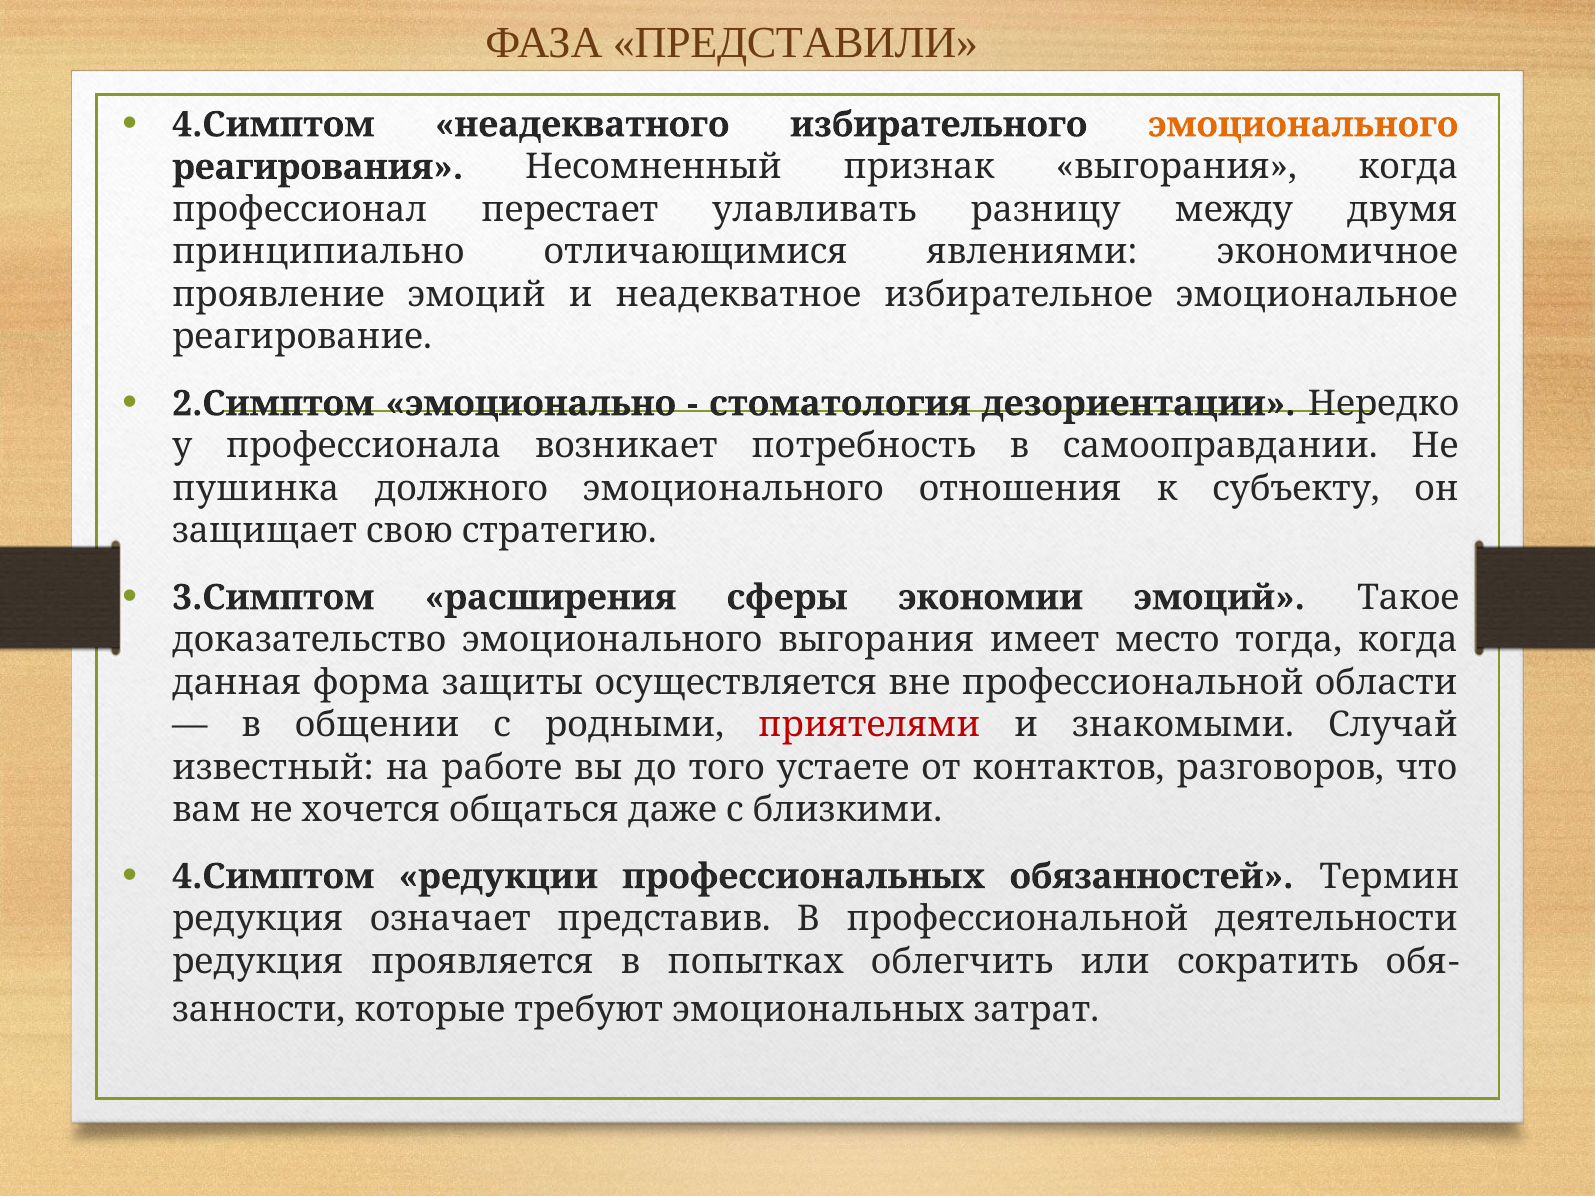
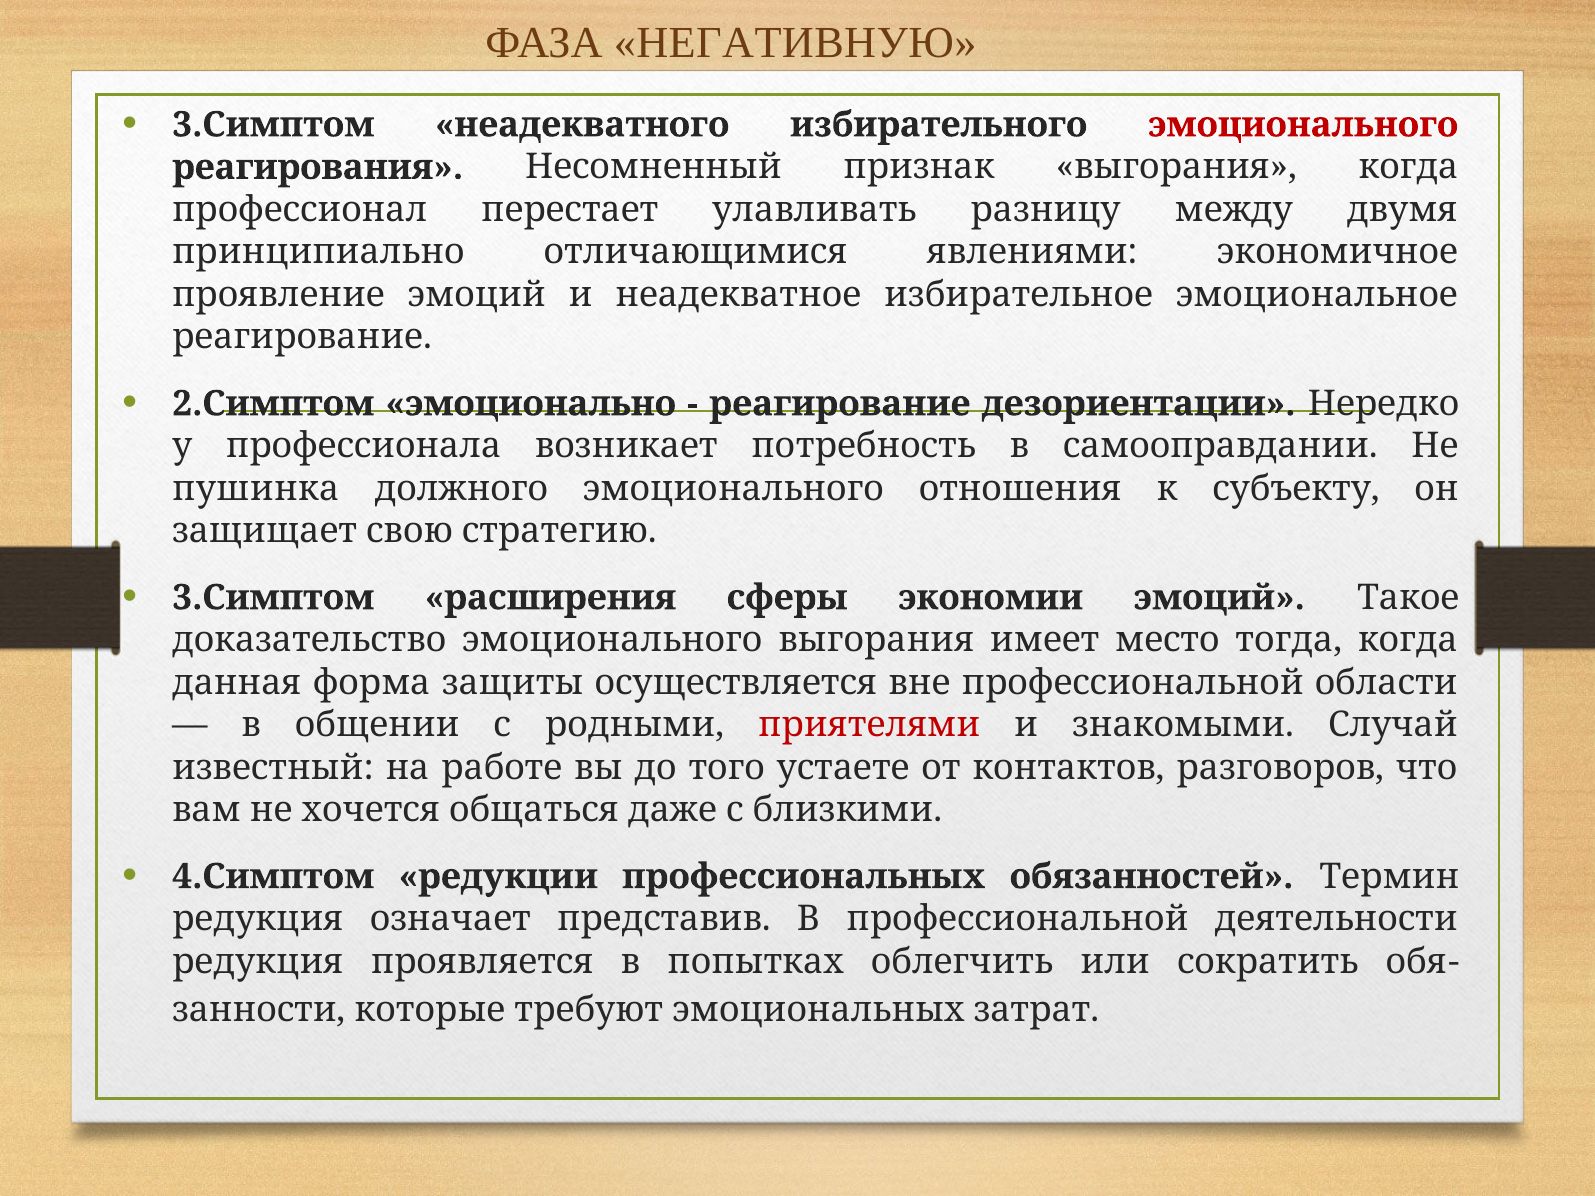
ПРЕДСТАВИЛИ: ПРЕДСТАВИЛИ -> НЕГАТИВНУЮ
4.Симптом at (273, 125): 4.Симптом -> 3.Симптом
эмоционального at (1303, 125) colour: orange -> red
стоматология at (840, 404): стоматология -> реагирование
